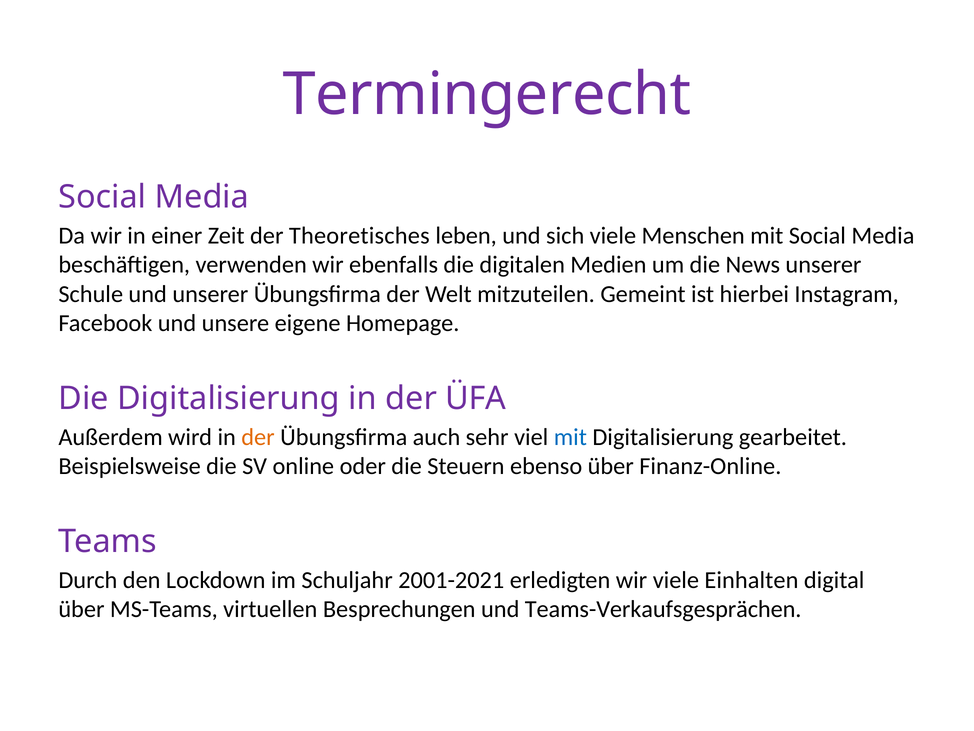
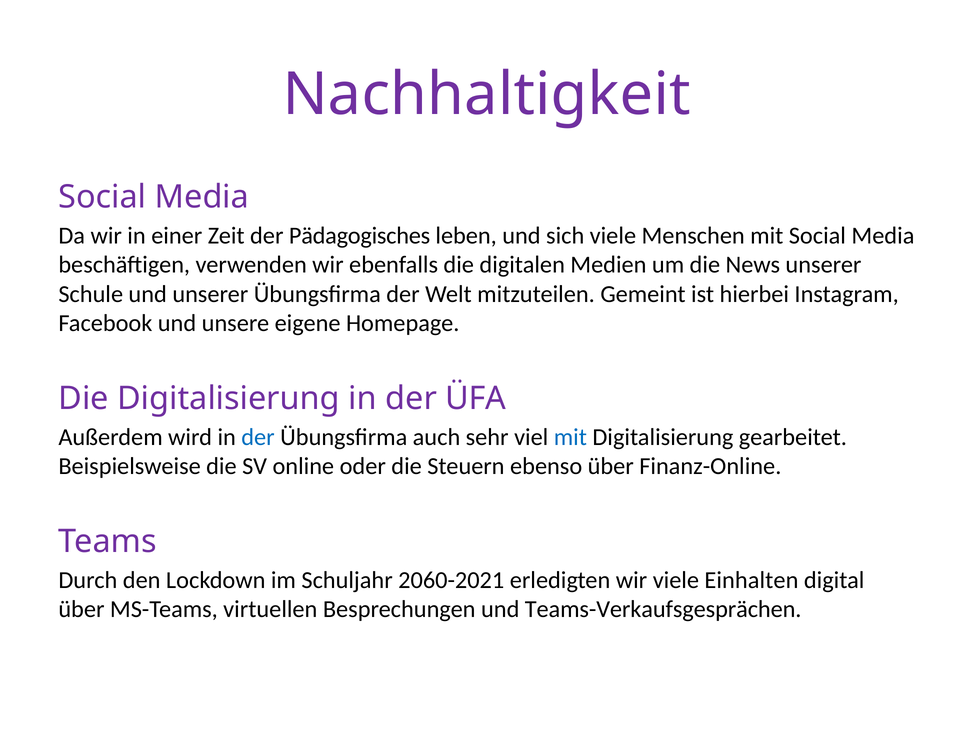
Termingerecht: Termingerecht -> Nachhaltigkeit
Theoretisches: Theoretisches -> Pädagogisches
der at (258, 437) colour: orange -> blue
2001-2021: 2001-2021 -> 2060-2021
